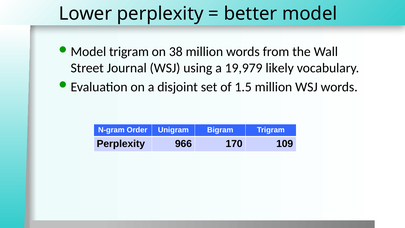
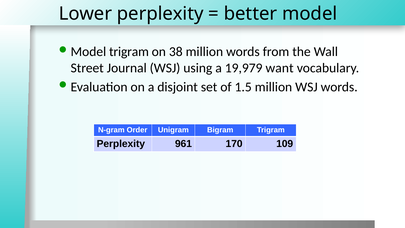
likely: likely -> want
966: 966 -> 961
